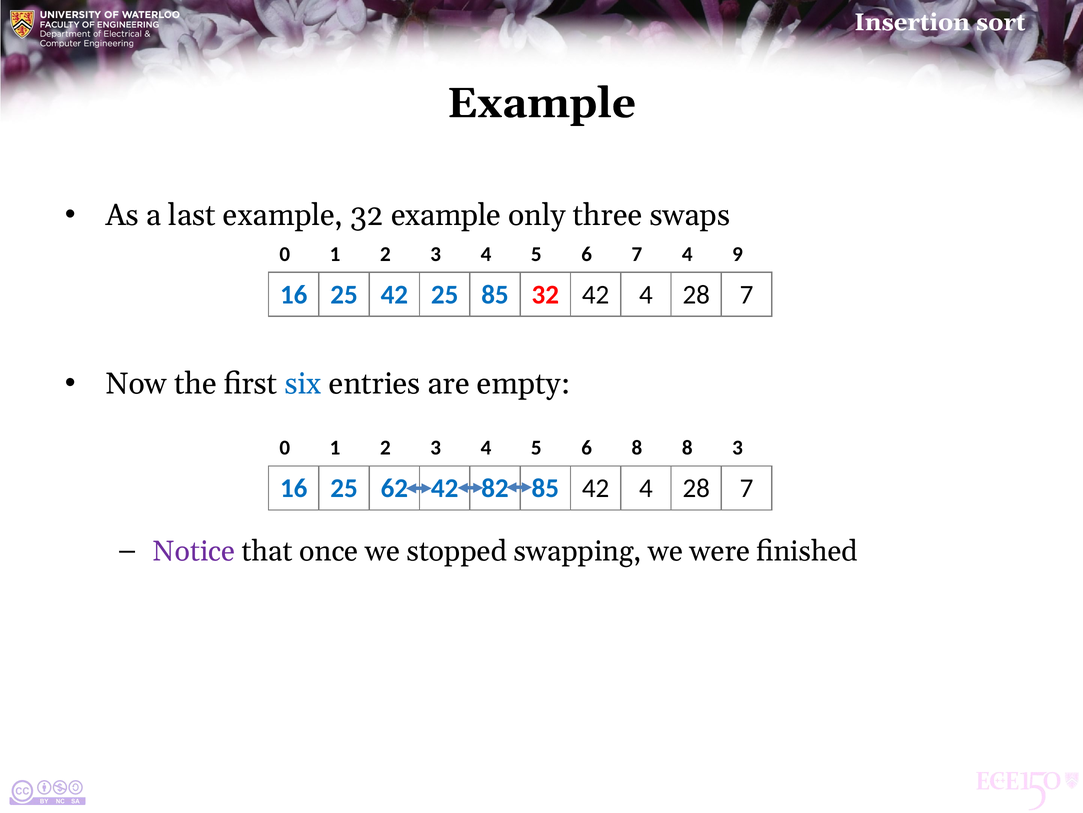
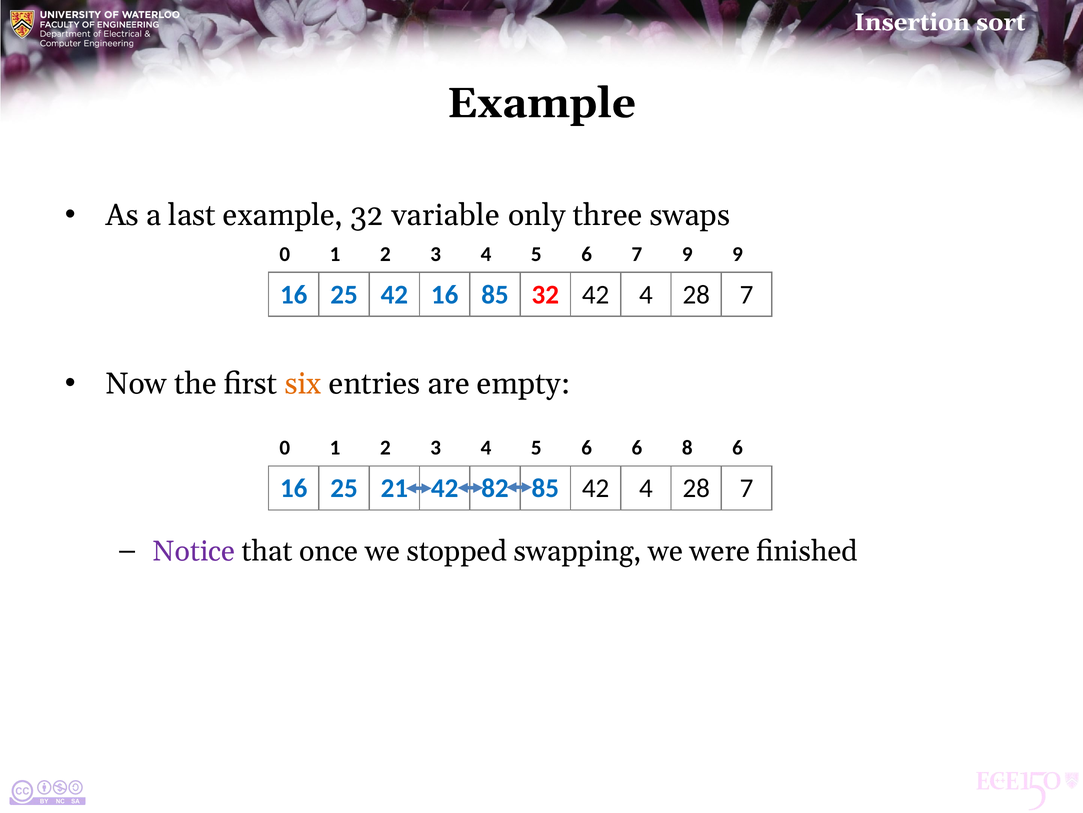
32 example: example -> variable
7 4: 4 -> 9
42 25: 25 -> 16
six colour: blue -> orange
6 8: 8 -> 6
8 3: 3 -> 6
62: 62 -> 21
